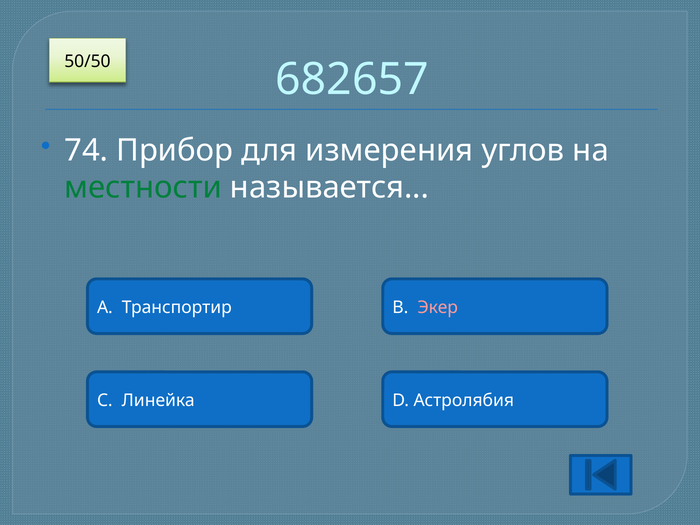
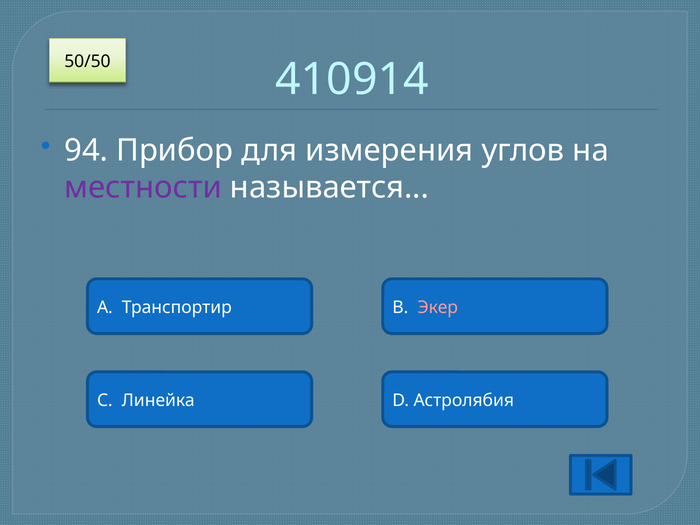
682657: 682657 -> 410914
74: 74 -> 94
местности colour: green -> purple
